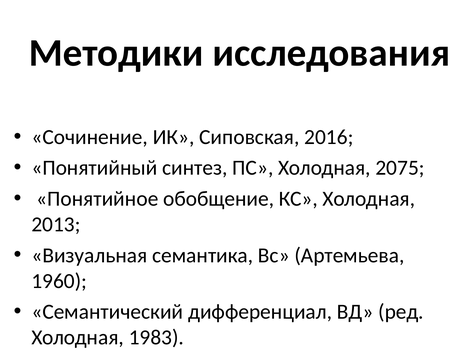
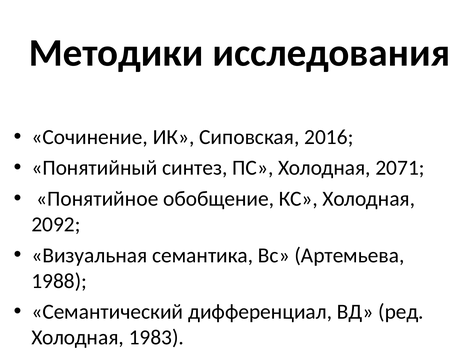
2075: 2075 -> 2071
2013: 2013 -> 2092
1960: 1960 -> 1988
